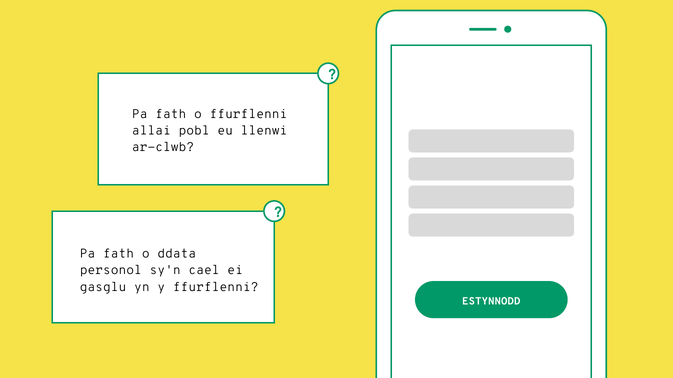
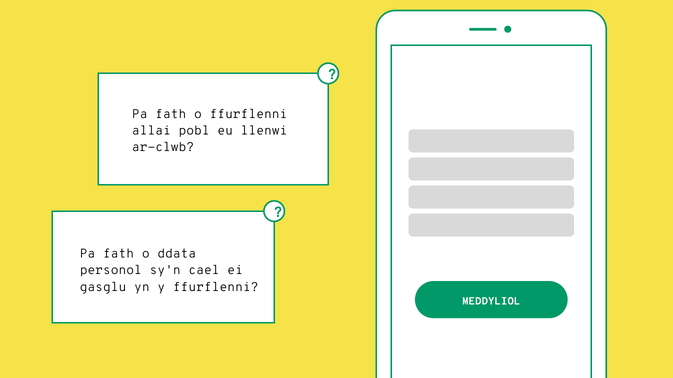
ESTYNNODD: ESTYNNODD -> MEDDYLIOL
